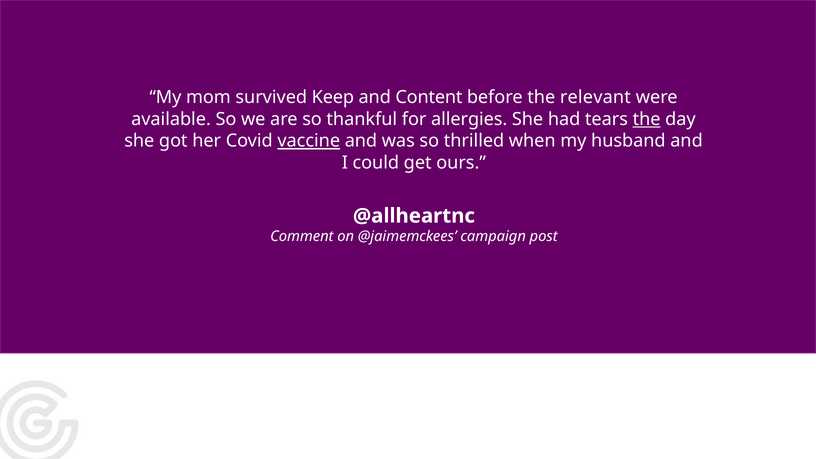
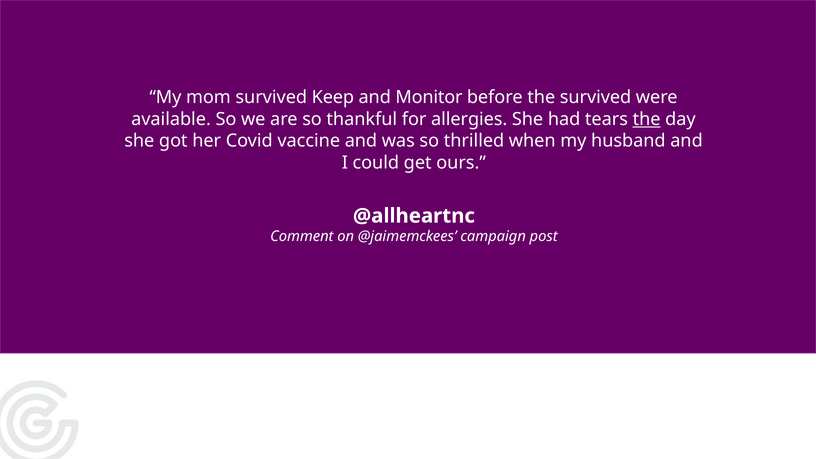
Content: Content -> Monitor
the relevant: relevant -> survived
vaccine underline: present -> none
